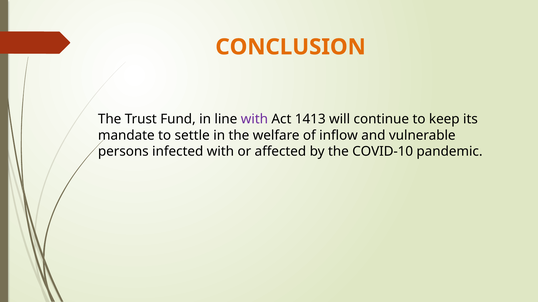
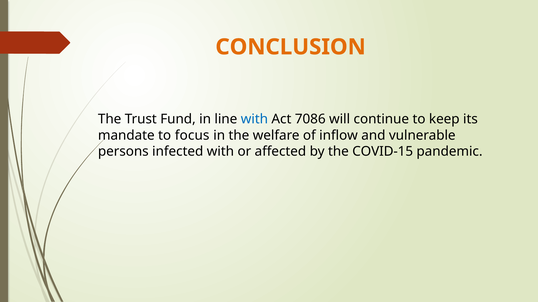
with at (254, 119) colour: purple -> blue
1413: 1413 -> 7086
settle: settle -> focus
COVID-10: COVID-10 -> COVID-15
